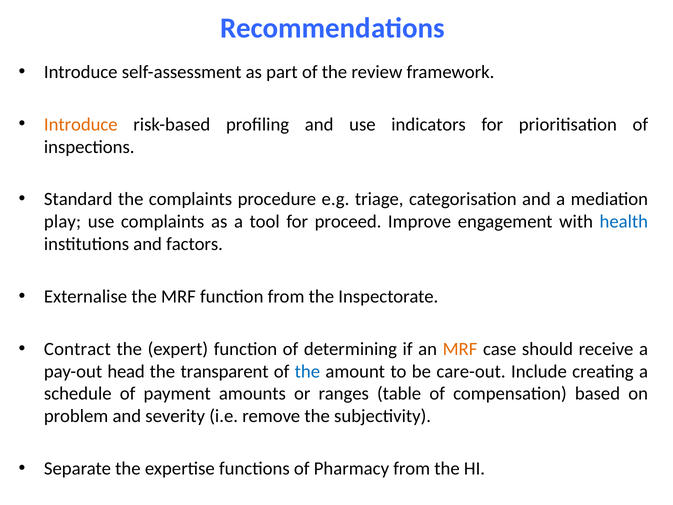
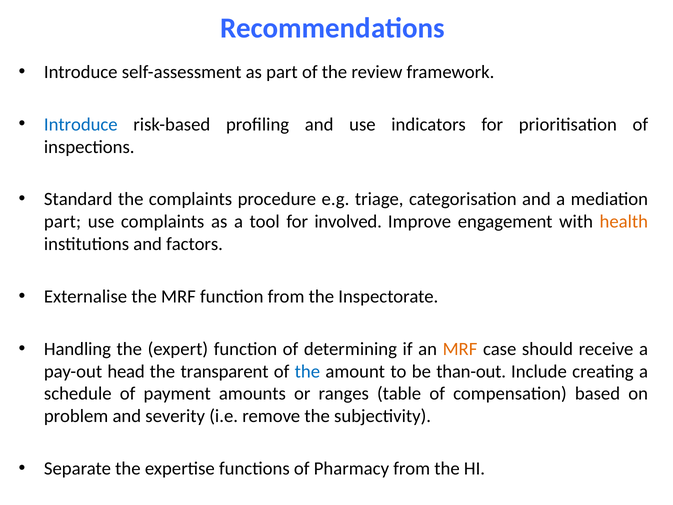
Introduce at (81, 124) colour: orange -> blue
play at (63, 222): play -> part
proceed: proceed -> involved
health colour: blue -> orange
Contract: Contract -> Handling
care-out: care-out -> than-out
